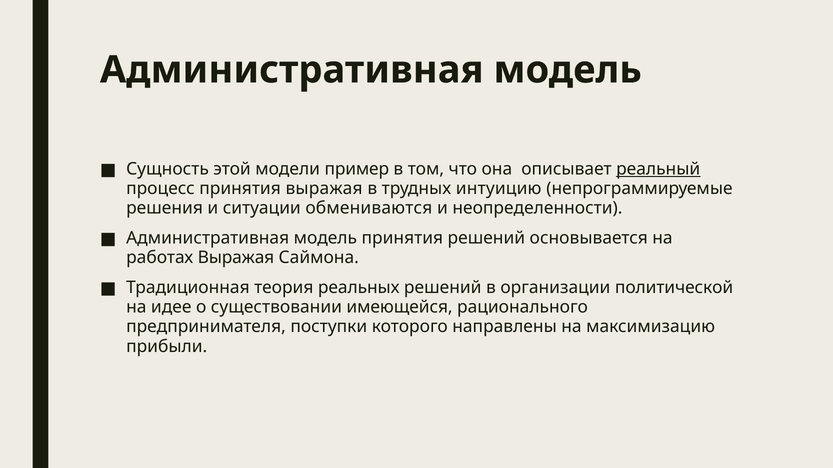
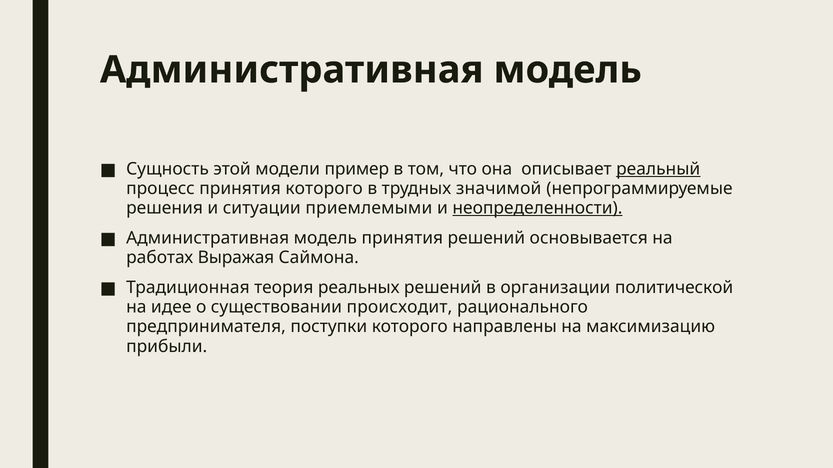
принятия выражая: выражая -> которого
интуицию: интуицию -> значимой
обмениваются: обмениваются -> приемлемыми
неопределенности underline: none -> present
имеющейся: имеющейся -> происходит
